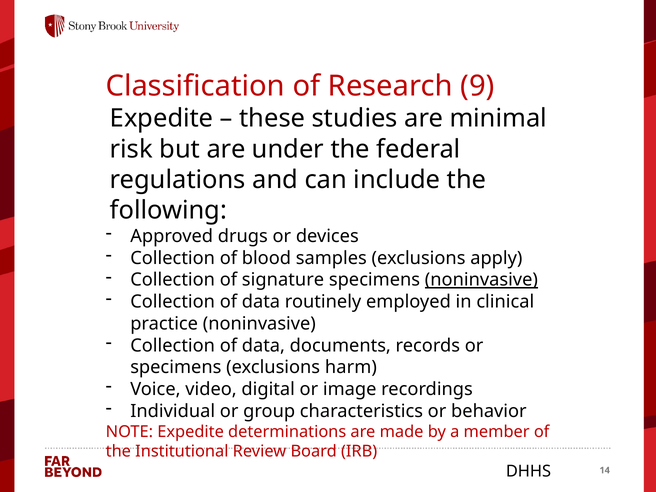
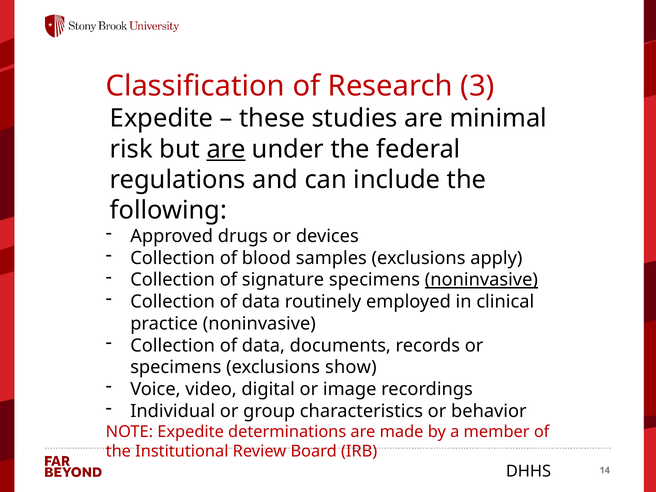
9: 9 -> 3
are at (226, 149) underline: none -> present
harm: harm -> show
